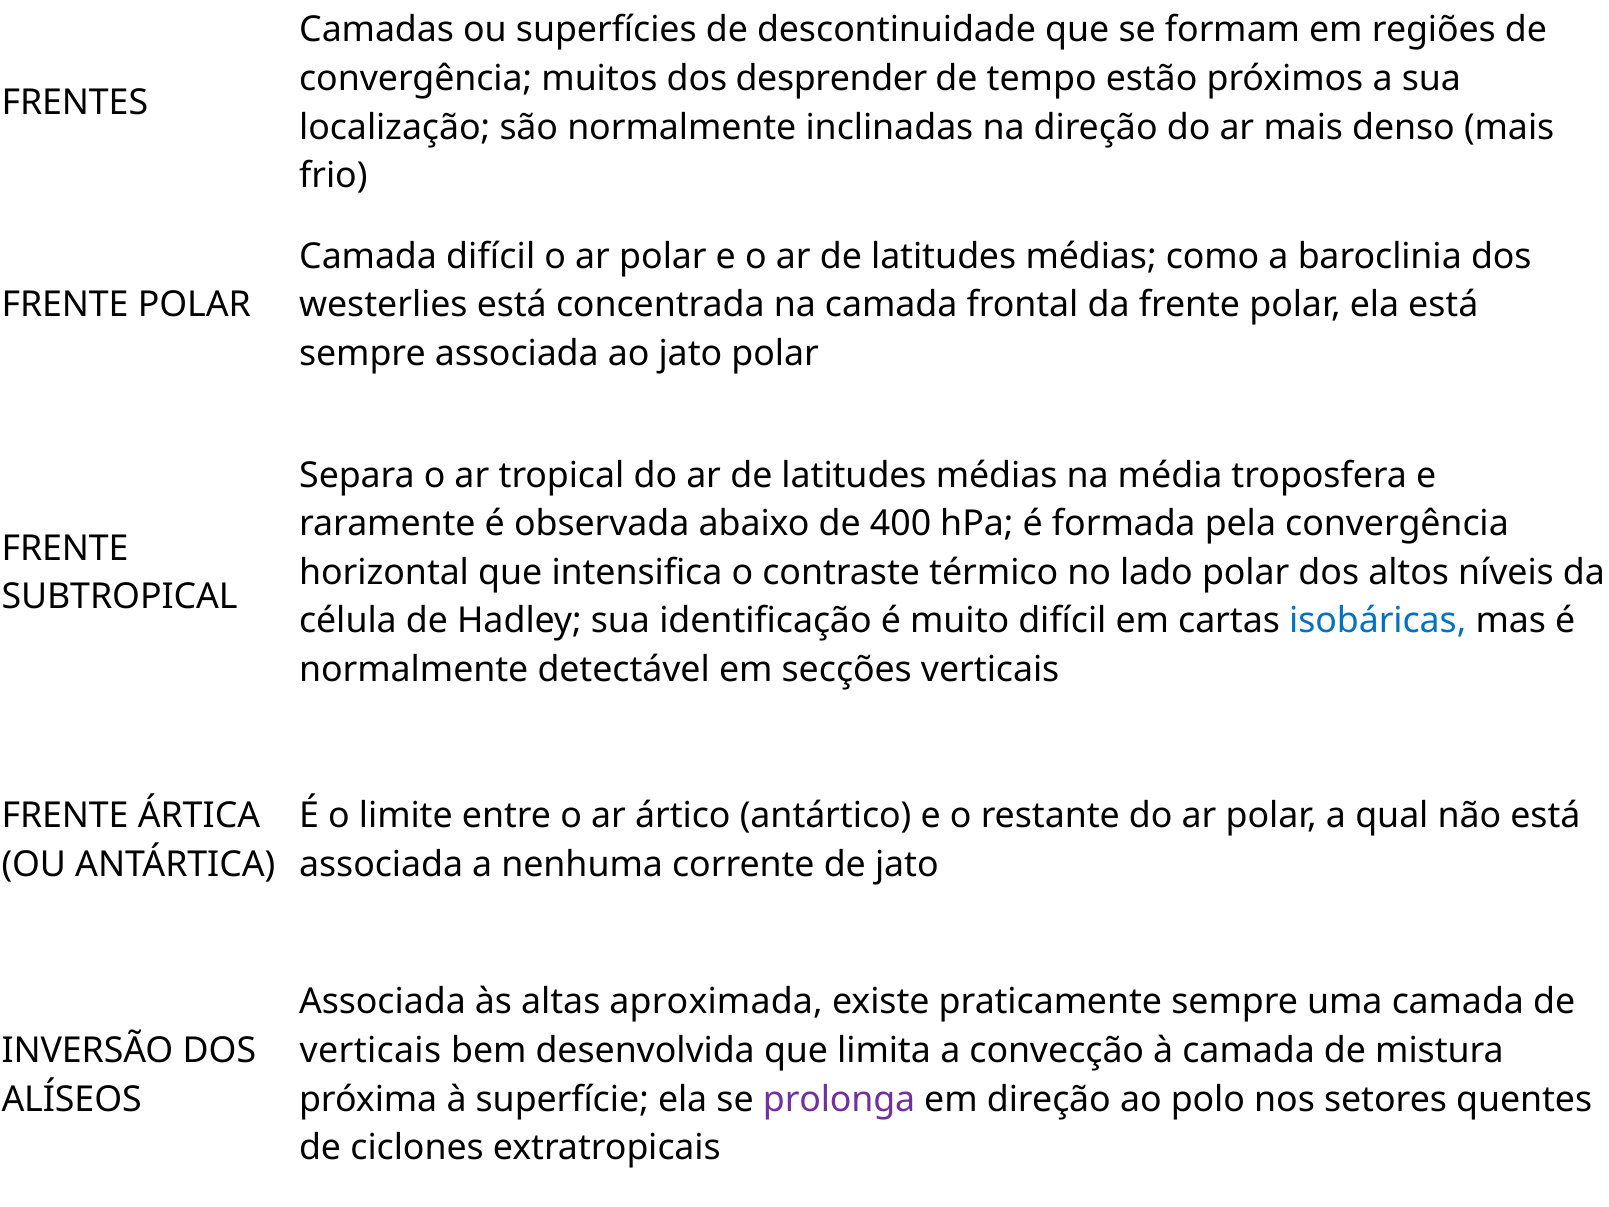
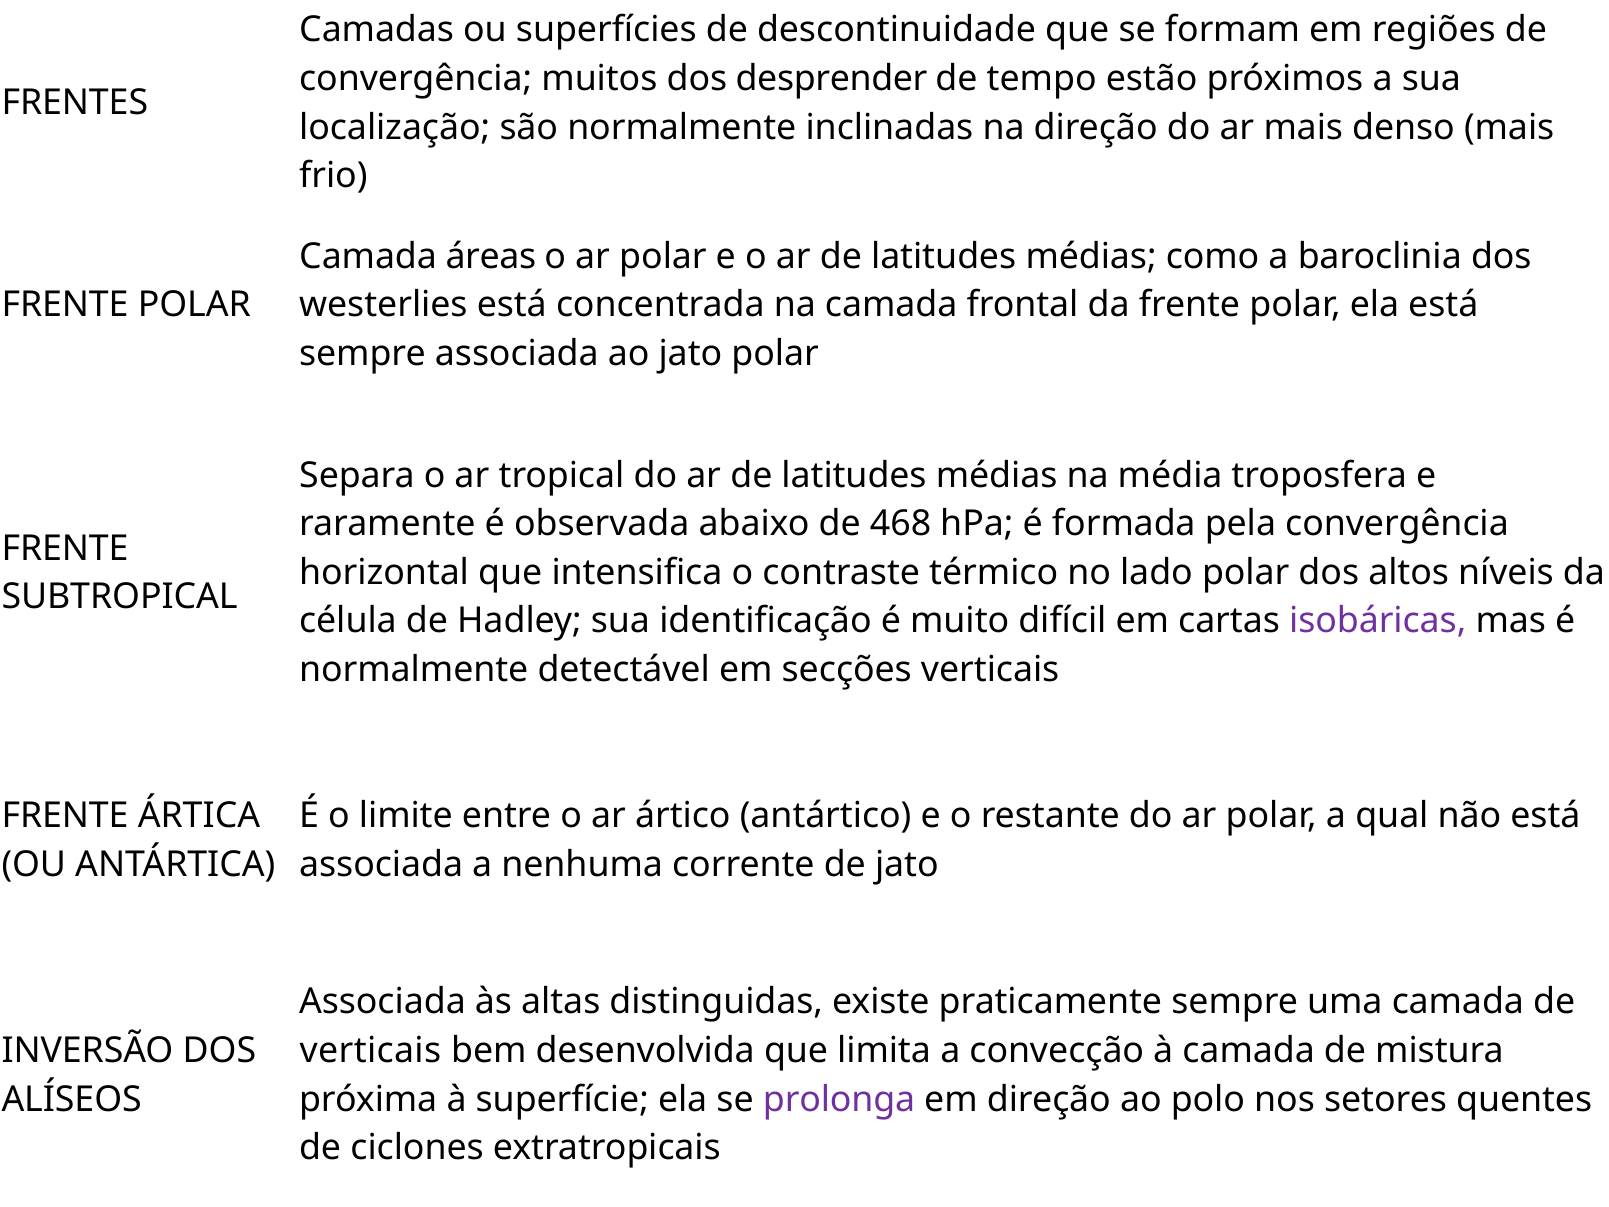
Camada difícil: difícil -> áreas
400: 400 -> 468
isobáricas colour: blue -> purple
aproximada: aproximada -> distinguidas
